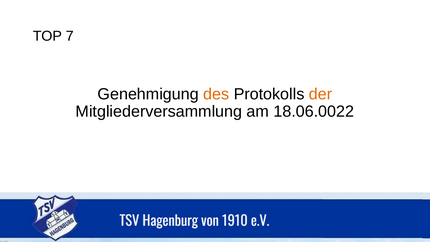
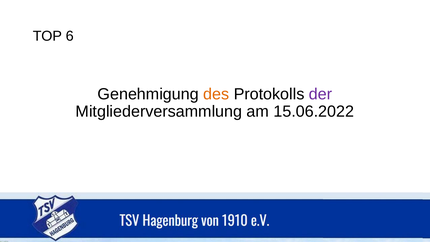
7: 7 -> 6
der colour: orange -> purple
18.06.0022: 18.06.0022 -> 15.06.2022
